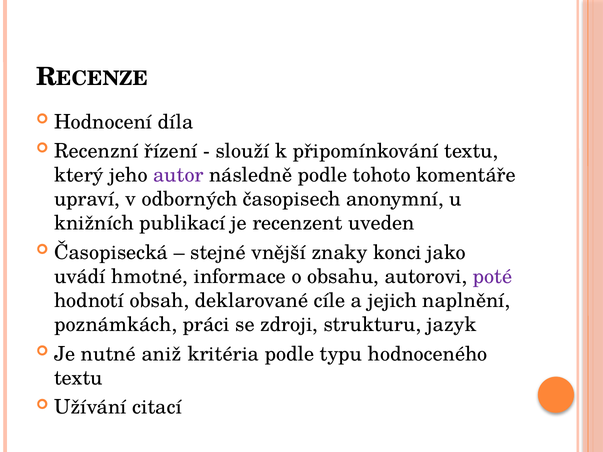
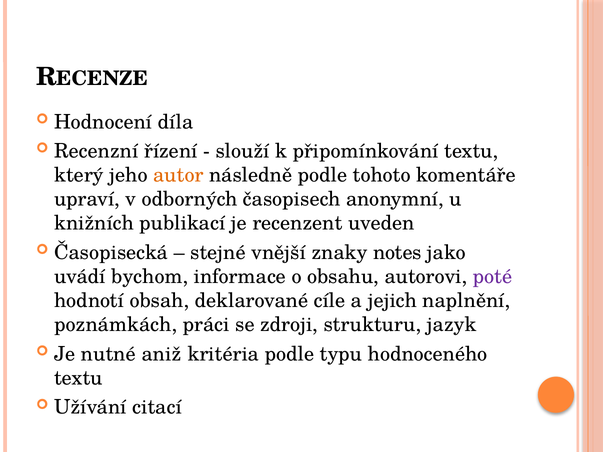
autor colour: purple -> orange
konci: konci -> notes
hmotné: hmotné -> bychom
